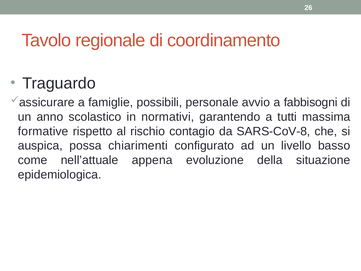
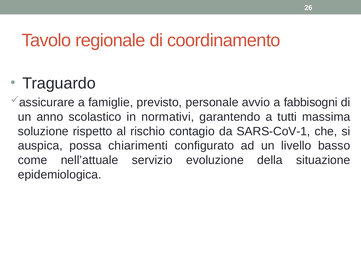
possibili: possibili -> previsto
formative: formative -> soluzione
SARS-CoV-8: SARS-CoV-8 -> SARS-CoV-1
appena: appena -> servizio
